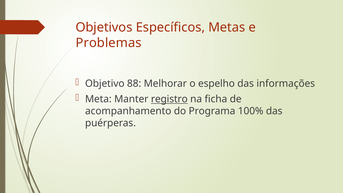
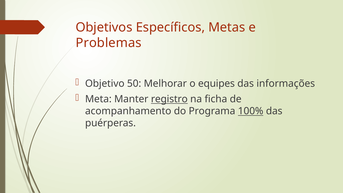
88: 88 -> 50
espelho: espelho -> equipes
100% underline: none -> present
